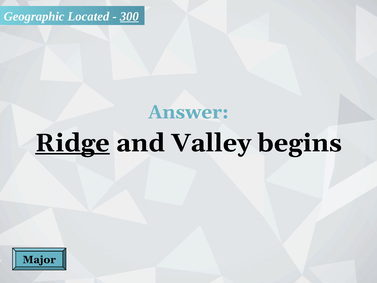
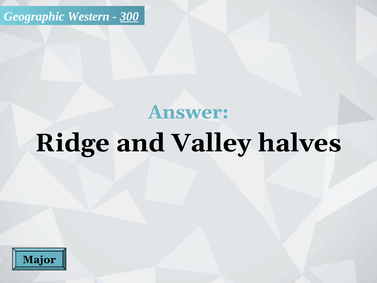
Located: Located -> Western
Ridge underline: present -> none
begins: begins -> halves
